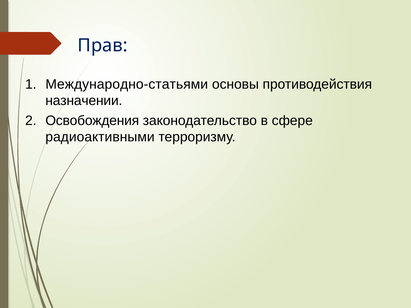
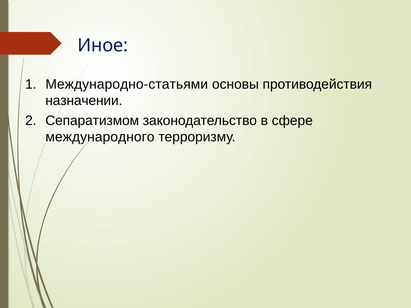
Прав: Прав -> Иное
Освобождения: Освобождения -> Сепаратизмом
радиоактивными: радиоактивными -> международного
